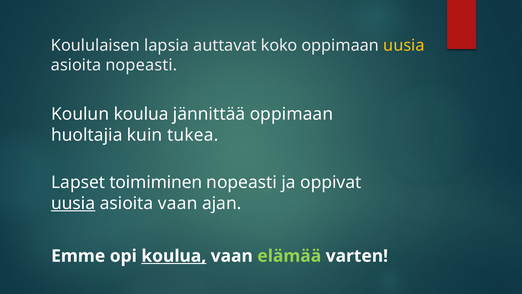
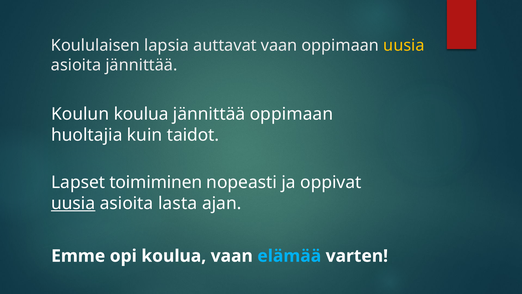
auttavat koko: koko -> vaan
asioita nopeasti: nopeasti -> jännittää
tukea: tukea -> taidot
asioita vaan: vaan -> lasta
koulua at (174, 256) underline: present -> none
elämää colour: light green -> light blue
